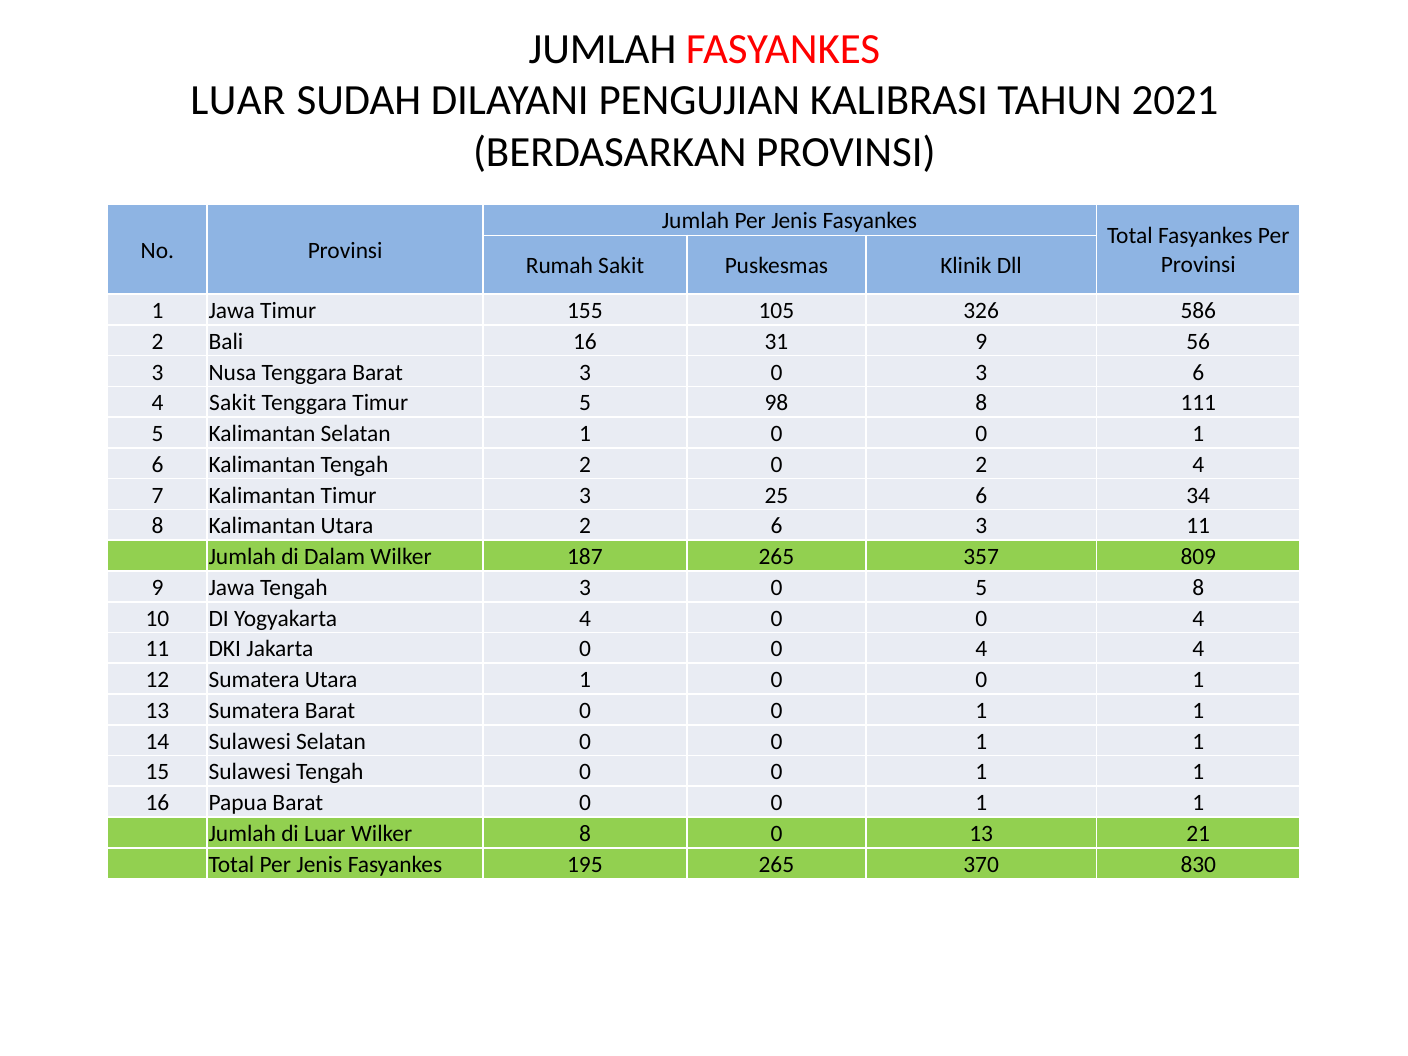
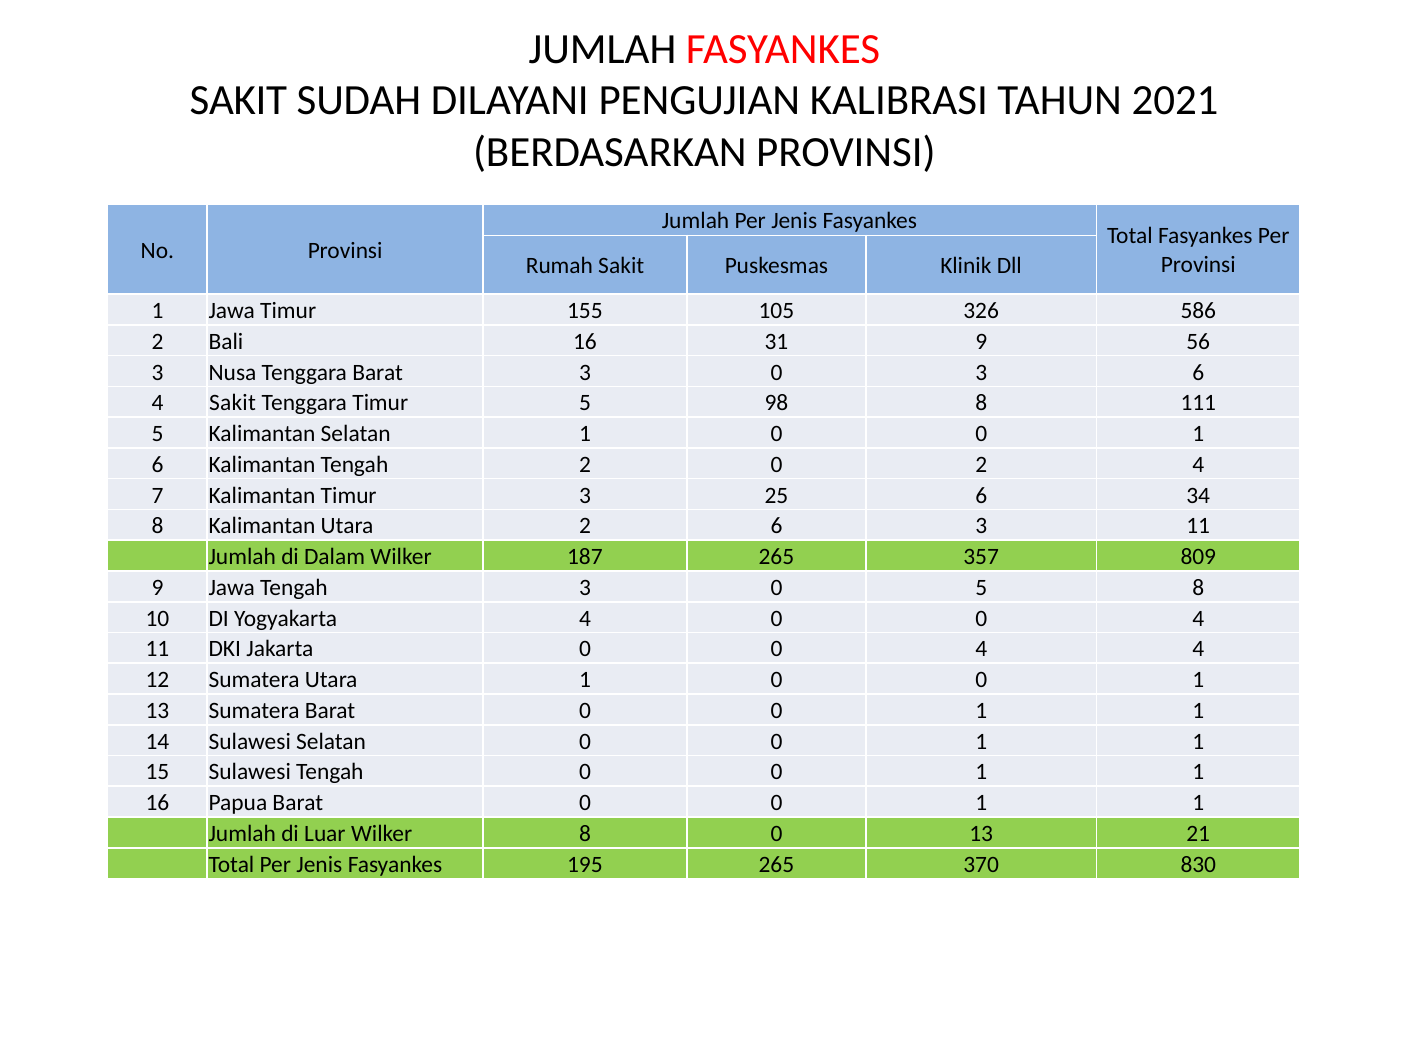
LUAR at (238, 101): LUAR -> SAKIT
